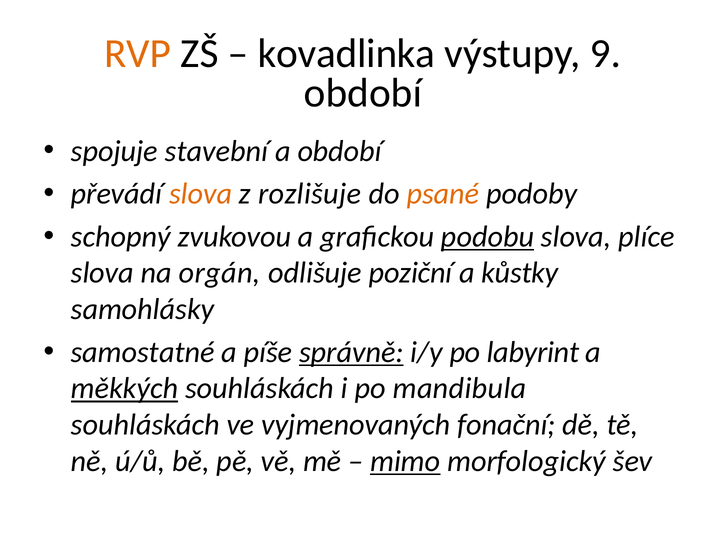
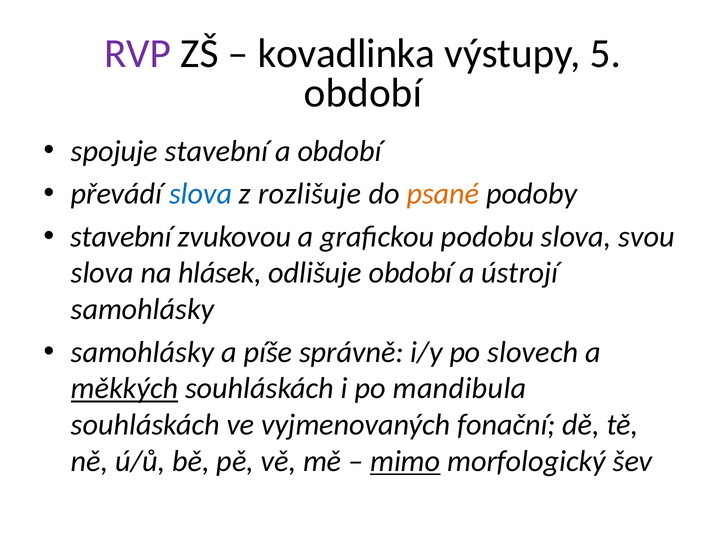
RVP colour: orange -> purple
9: 9 -> 5
slova at (201, 194) colour: orange -> blue
schopný at (121, 236): schopný -> stavební
podobu underline: present -> none
plíce: plíce -> svou
orgán: orgán -> hlásek
odlišuje poziční: poziční -> období
kůstky: kůstky -> ústrojí
samostatné at (143, 352): samostatné -> samohlásky
správně underline: present -> none
labyrint: labyrint -> slovech
